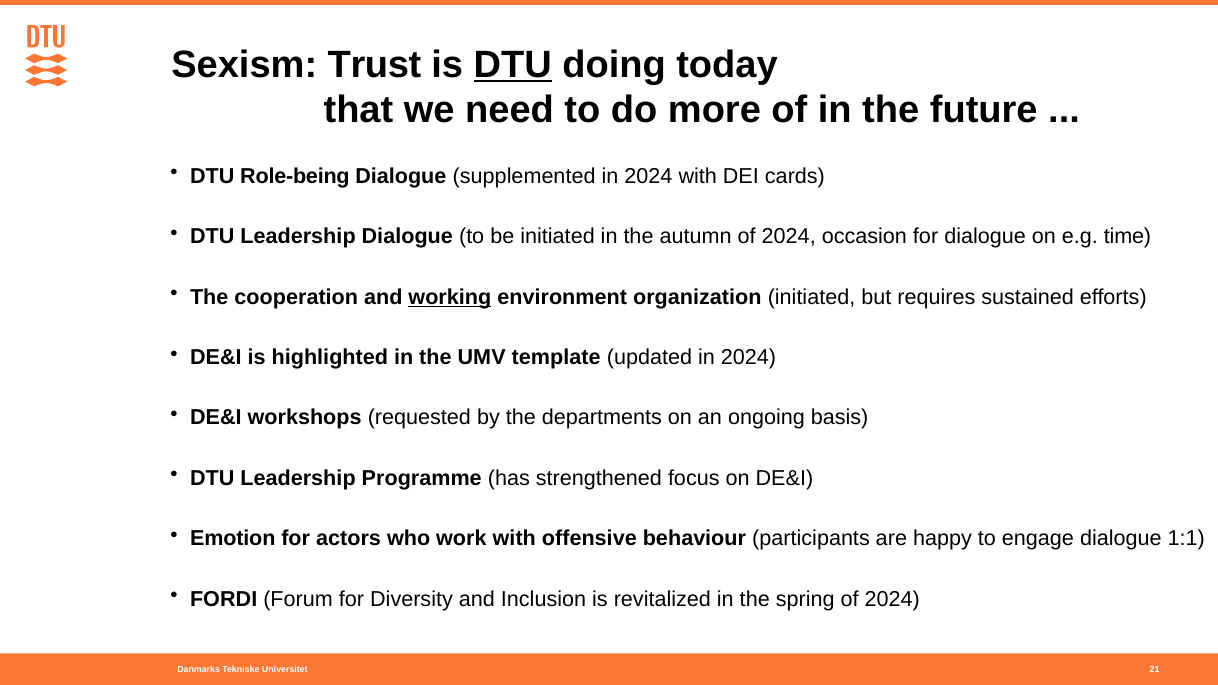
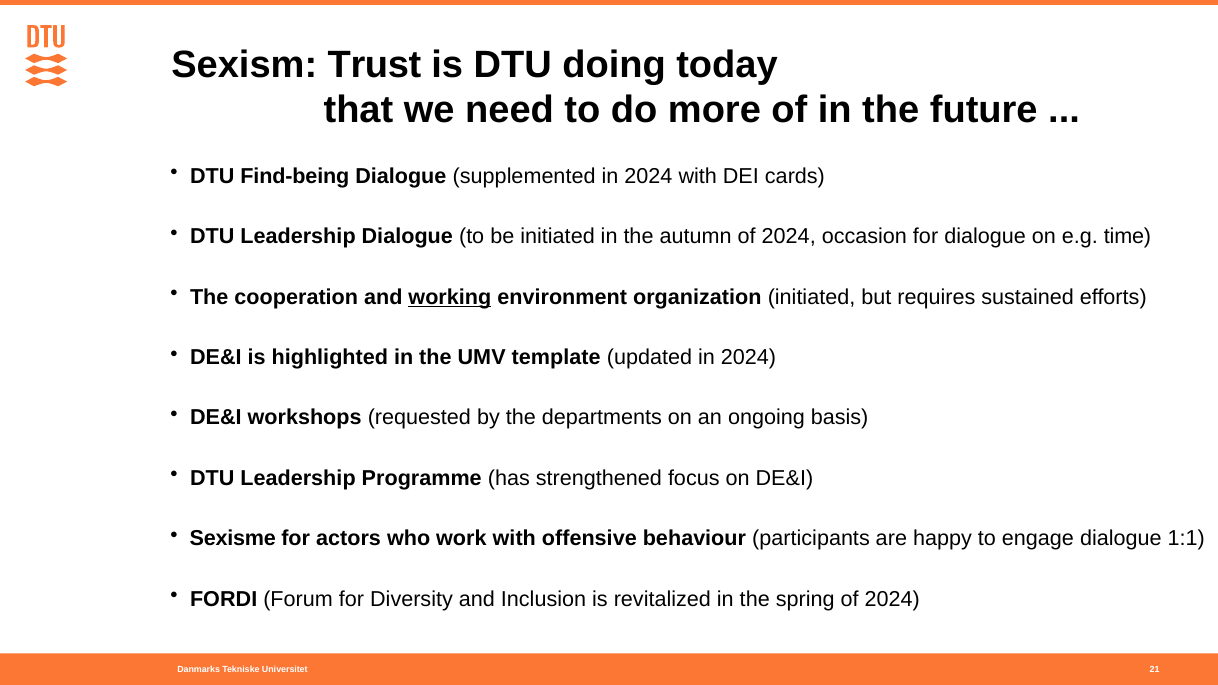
DTU at (513, 65) underline: present -> none
Role-being: Role-being -> Find-being
Emotion: Emotion -> Sexisme
